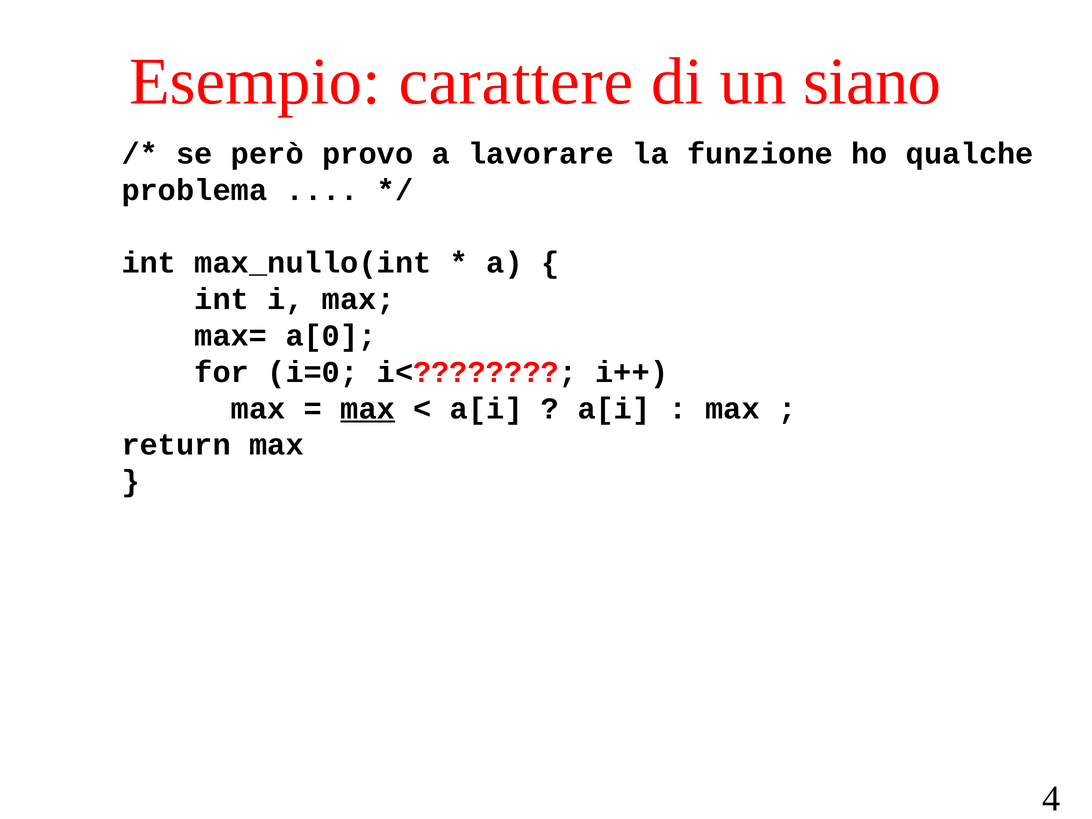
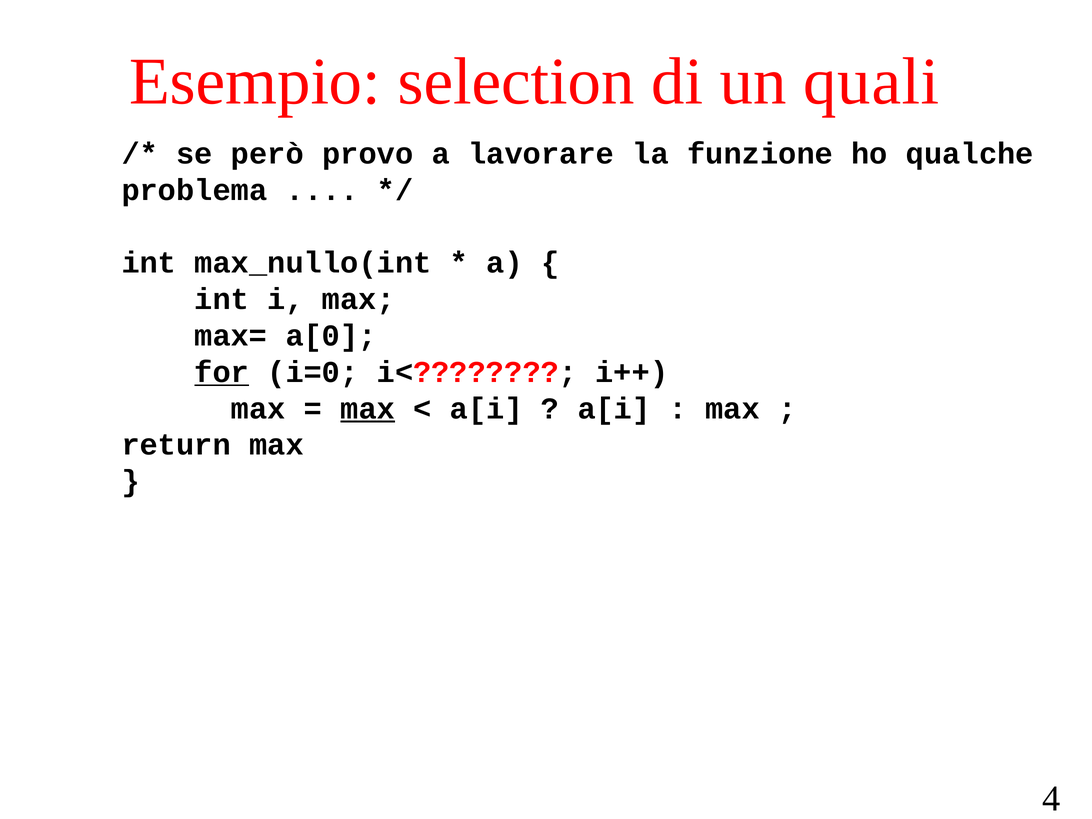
carattere: carattere -> selection
siano: siano -> quali
for underline: none -> present
